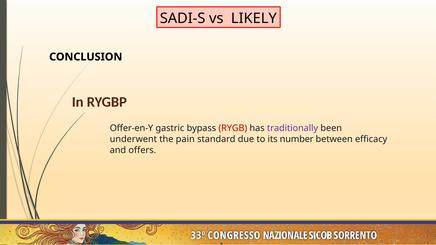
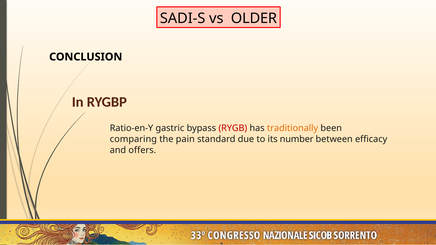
LIKELY: LIKELY -> OLDER
Offer-en-Y: Offer-en-Y -> Ratio-en-Y
traditionally colour: purple -> orange
underwent: underwent -> comparing
